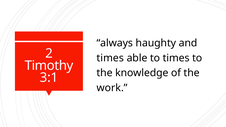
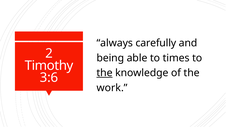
haughty: haughty -> carefully
times at (110, 58): times -> being
the at (105, 73) underline: none -> present
3:1: 3:1 -> 3:6
